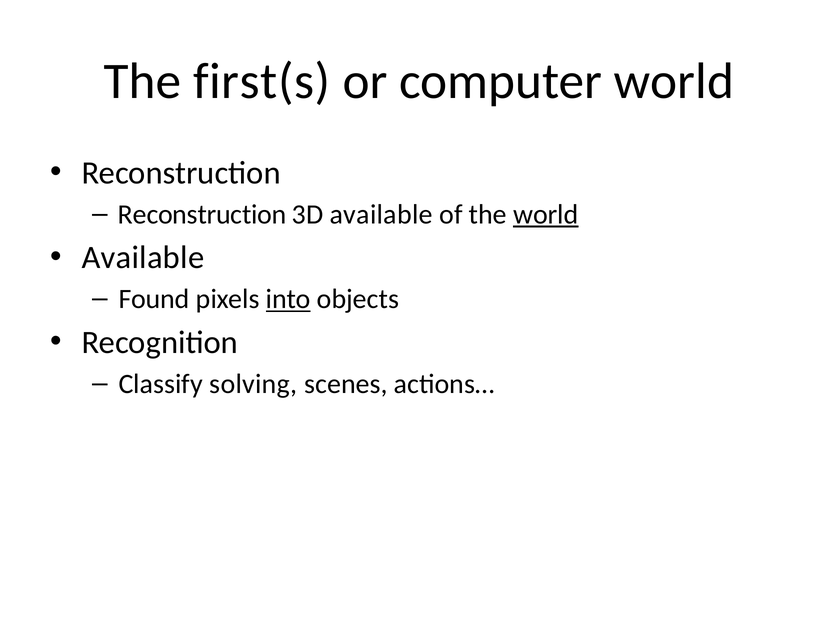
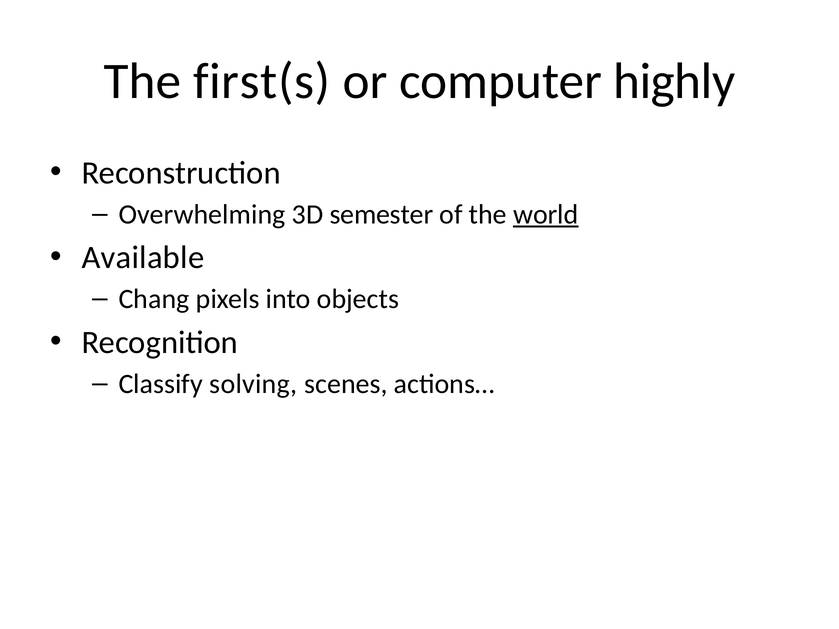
computer world: world -> highly
Reconstruction at (202, 215): Reconstruction -> Overwhelming
3D available: available -> semester
Found: Found -> Chang
into underline: present -> none
